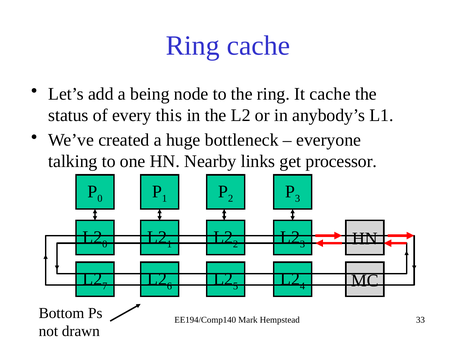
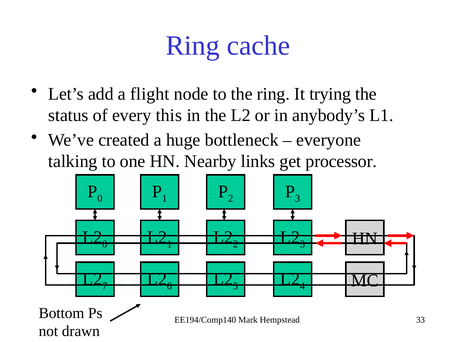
being: being -> flight
It cache: cache -> trying
